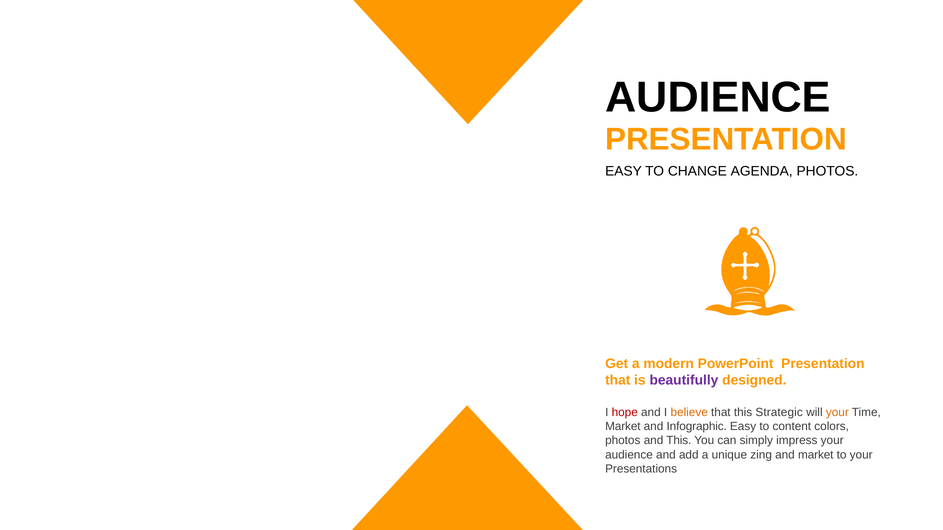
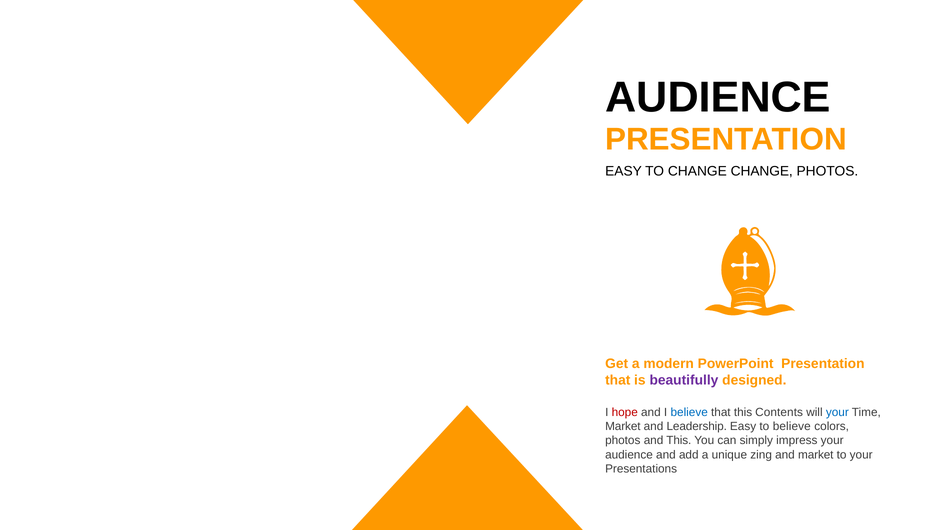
CHANGE AGENDA: AGENDA -> CHANGE
believe at (689, 413) colour: orange -> blue
Strategic: Strategic -> Contents
your at (837, 413) colour: orange -> blue
Infographic: Infographic -> Leadership
to content: content -> believe
